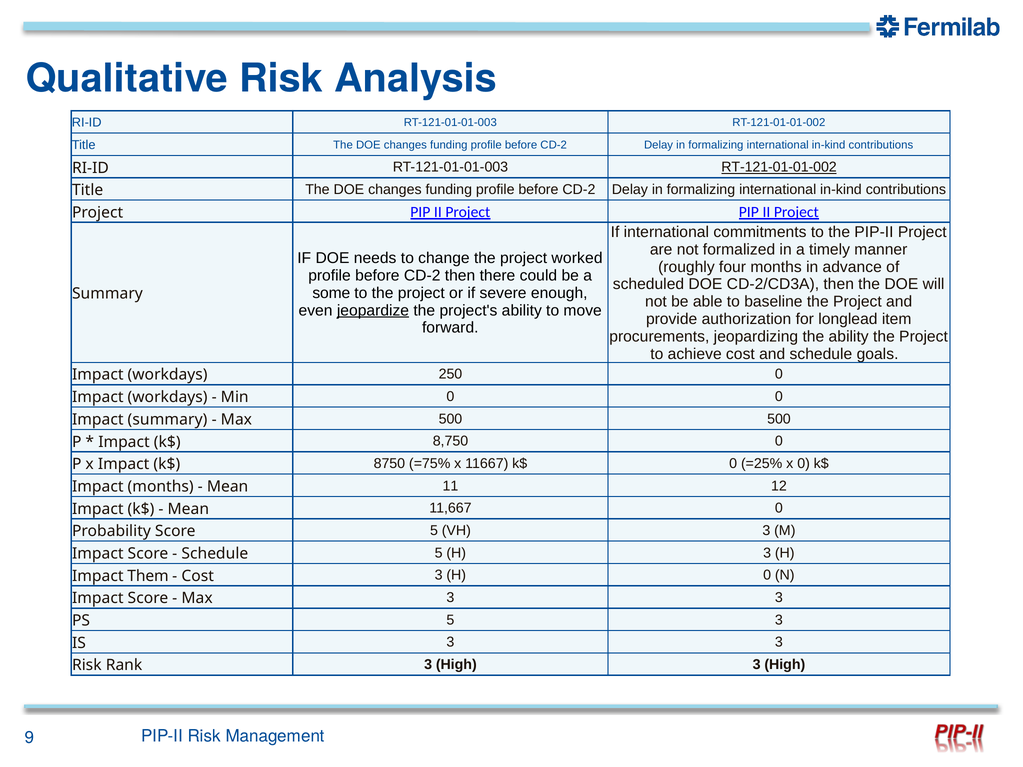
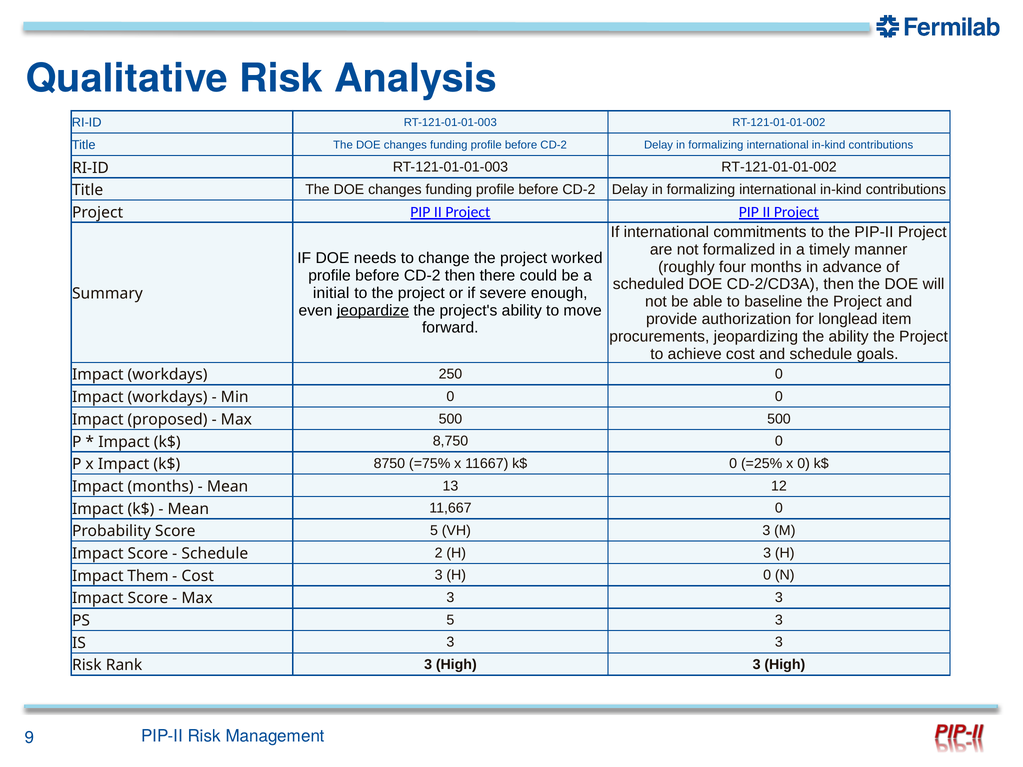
RT-121-01-01-002 at (779, 167) underline: present -> none
some: some -> initial
Impact summary: summary -> proposed
11: 11 -> 13
Schedule 5: 5 -> 2
